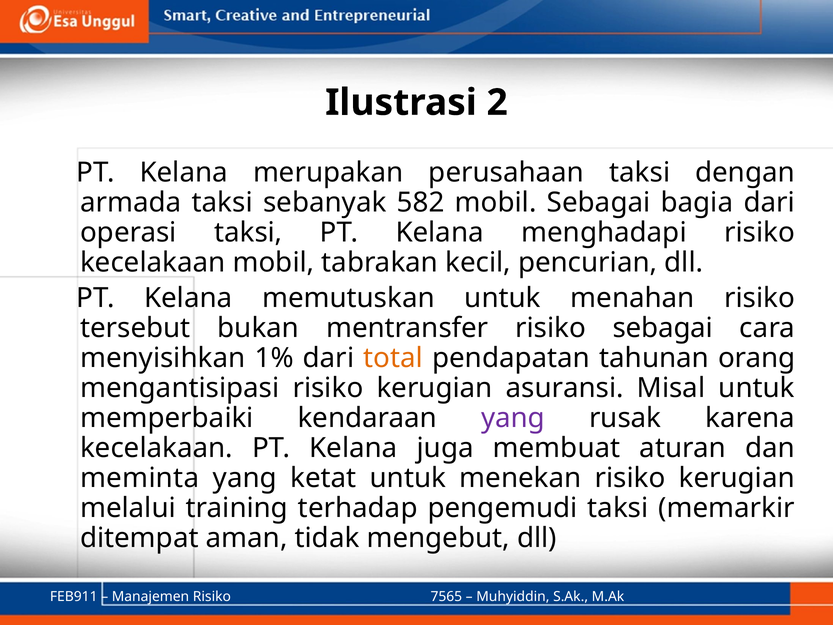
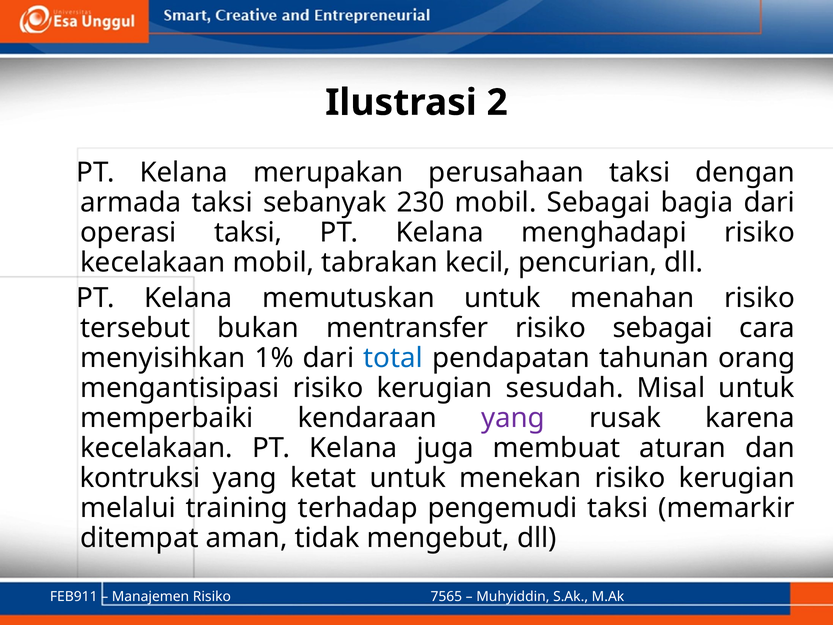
582: 582 -> 230
total colour: orange -> blue
asuransi: asuransi -> sesudah
meminta: meminta -> kontruksi
